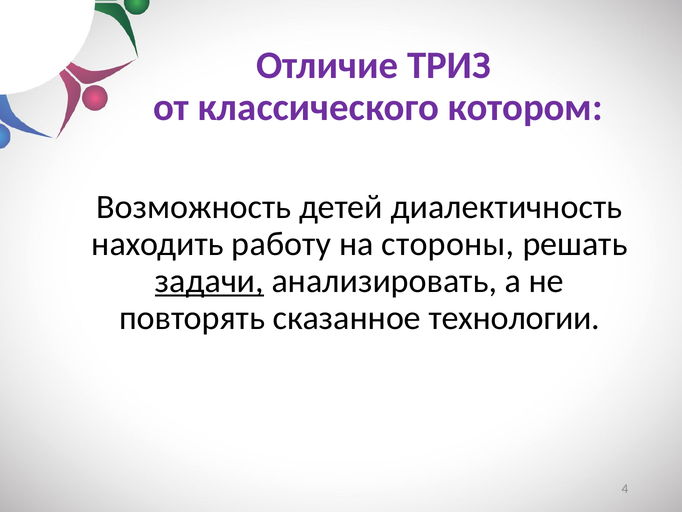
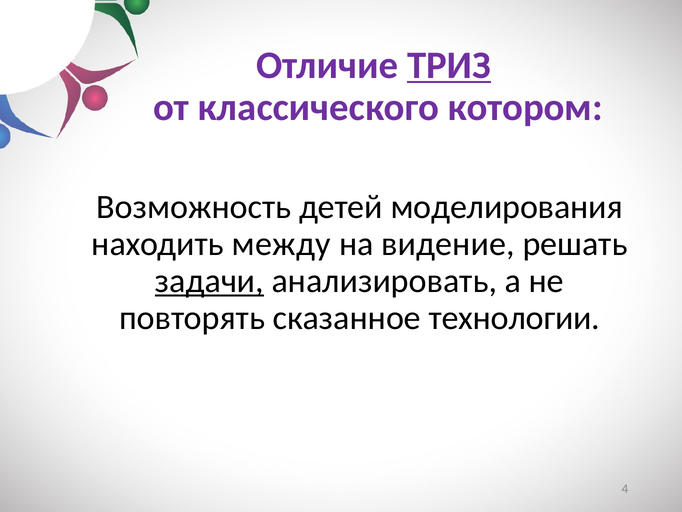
ТРИЗ underline: none -> present
диалектичность: диалектичность -> моделирования
работу: работу -> между
стороны: стороны -> видение
